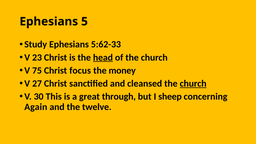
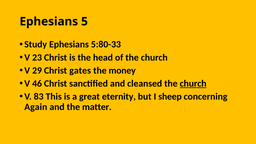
5:62-33: 5:62-33 -> 5:80-33
head underline: present -> none
75: 75 -> 29
focus: focus -> gates
27: 27 -> 46
30: 30 -> 83
through: through -> eternity
twelve: twelve -> matter
